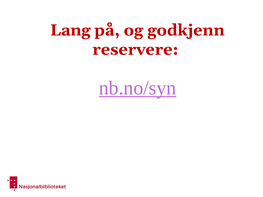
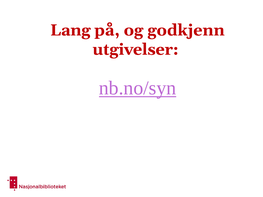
reservere: reservere -> utgivelser
